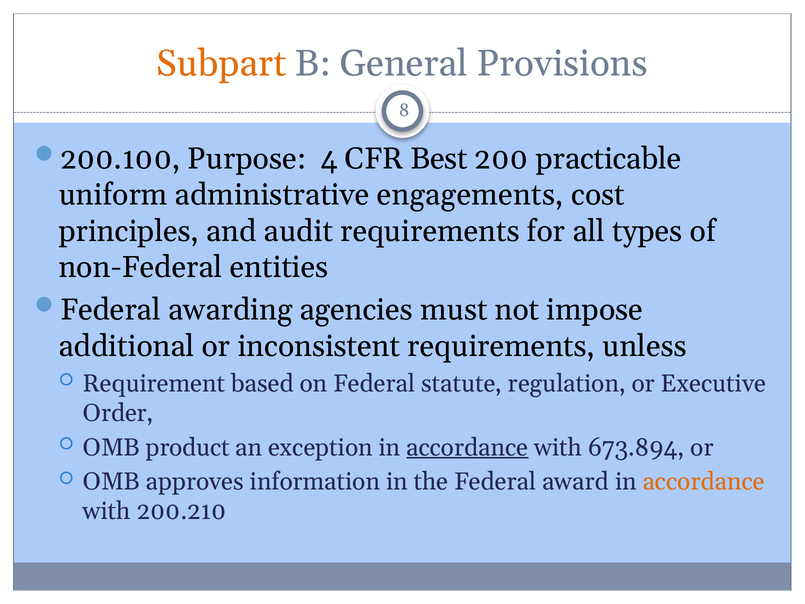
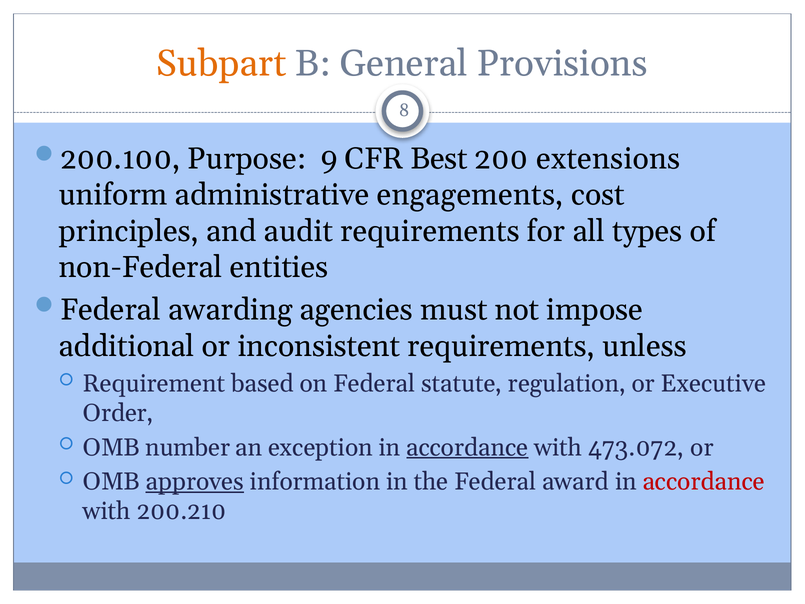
4: 4 -> 9
practicable: practicable -> extensions
product: product -> number
673.894: 673.894 -> 473.072
approves underline: none -> present
accordance at (704, 482) colour: orange -> red
